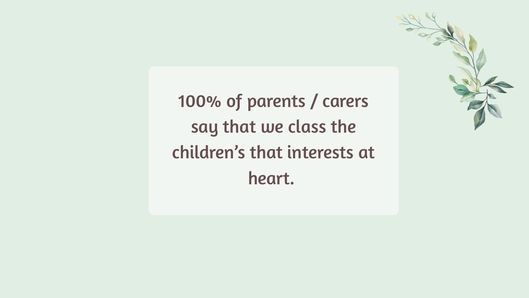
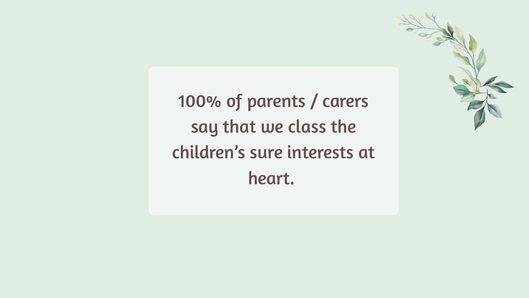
children’s that: that -> sure
